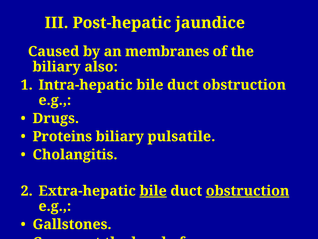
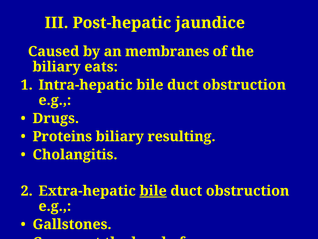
also: also -> eats
pulsatile: pulsatile -> resulting
obstruction at (248, 191) underline: present -> none
